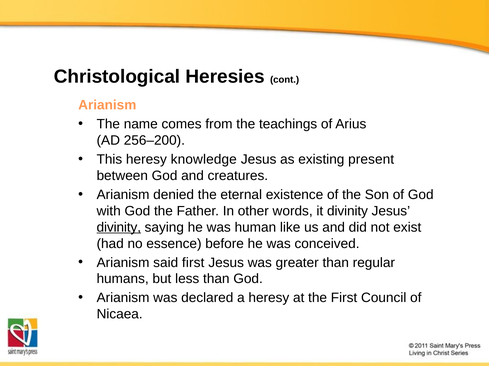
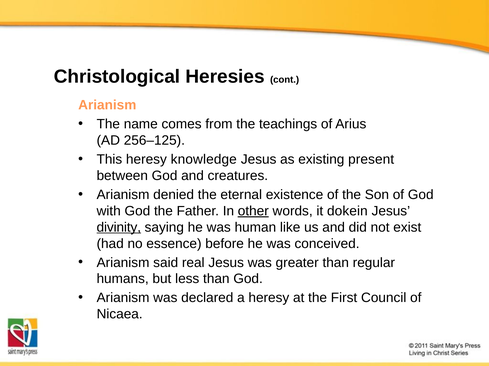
256–200: 256–200 -> 256–125
other underline: none -> present
it divinity: divinity -> dokein
said first: first -> real
